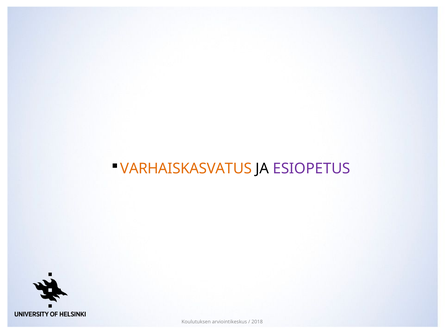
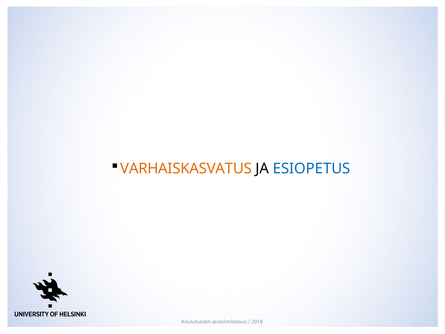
ESIOPETUS colour: purple -> blue
